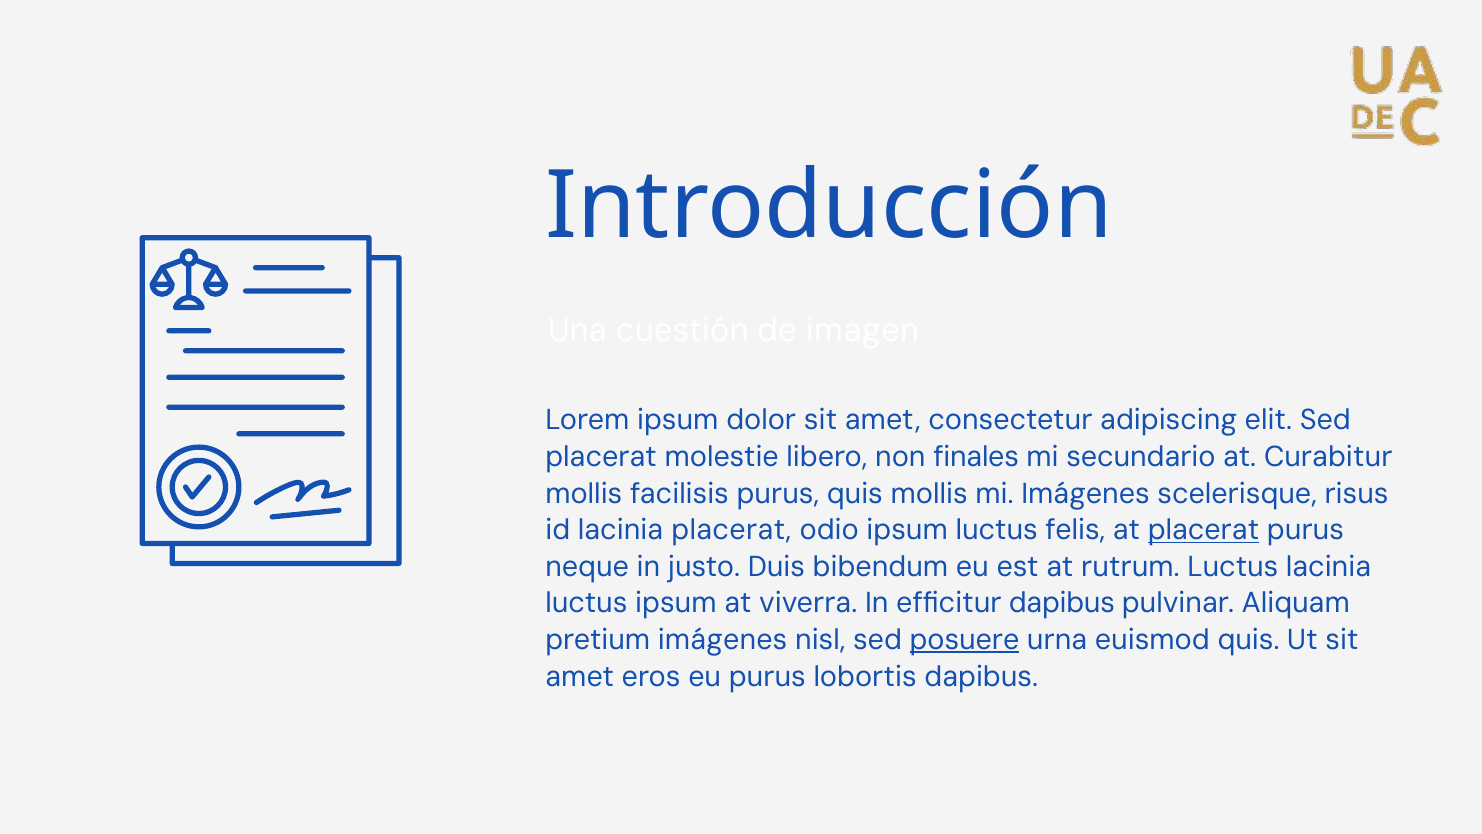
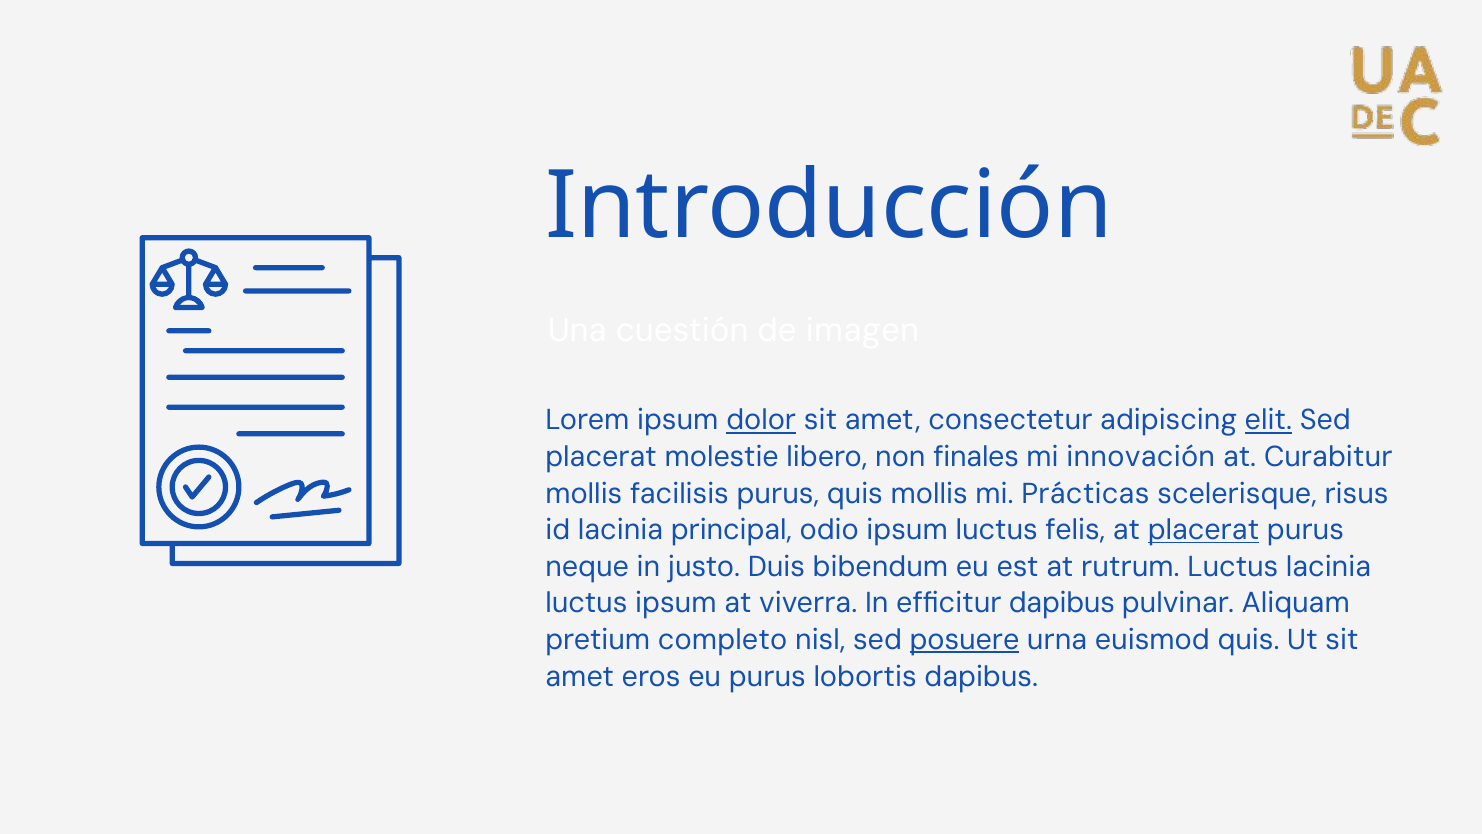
dolor underline: none -> present
elit underline: none -> present
secundario: secundario -> innovación
mi Imágenes: Imágenes -> Prácticas
lacinia placerat: placerat -> principal
pretium imágenes: imágenes -> completo
